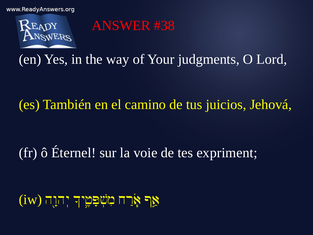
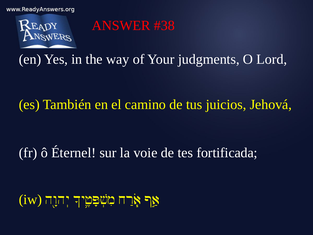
expriment: expriment -> fortificada
